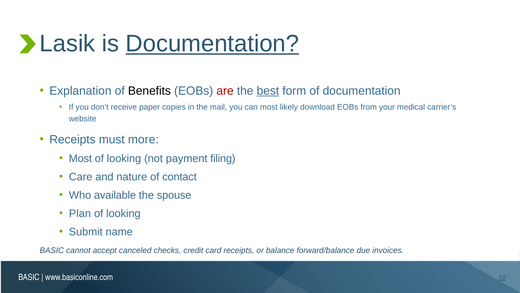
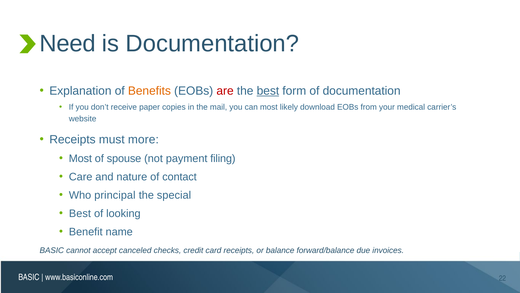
Lasik: Lasik -> Need
Documentation at (212, 44) underline: present -> none
Benefits colour: black -> orange
looking at (124, 158): looking -> spouse
available: available -> principal
spouse: spouse -> special
Plan at (80, 213): Plan -> Best
Submit: Submit -> Benefit
